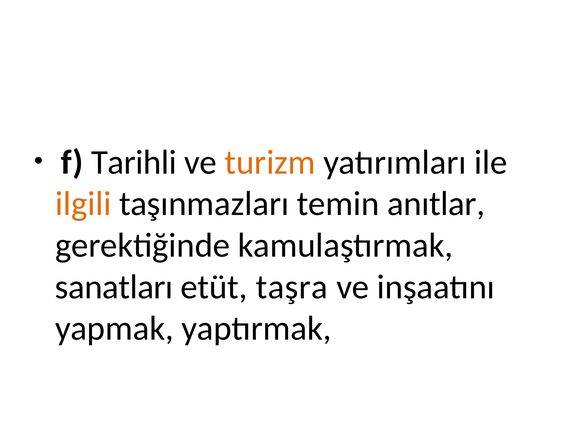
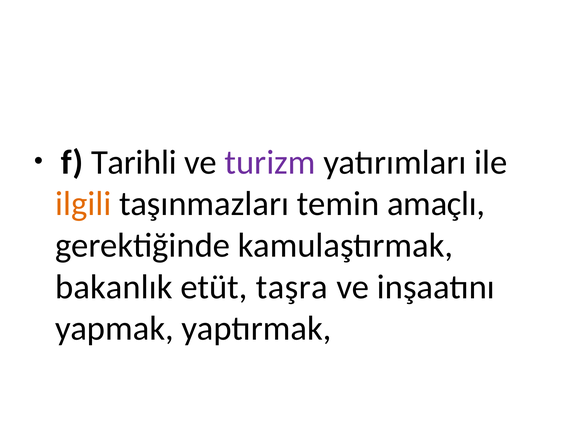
turizm colour: orange -> purple
anıtlar: anıtlar -> amaçlı
sanatları: sanatları -> bakanlık
